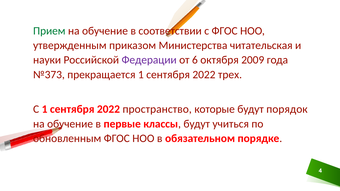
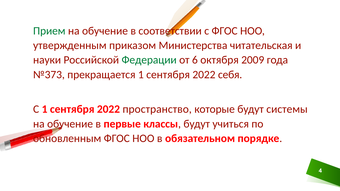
Федерации colour: purple -> green
трех: трех -> себя
порядок: порядок -> системы
